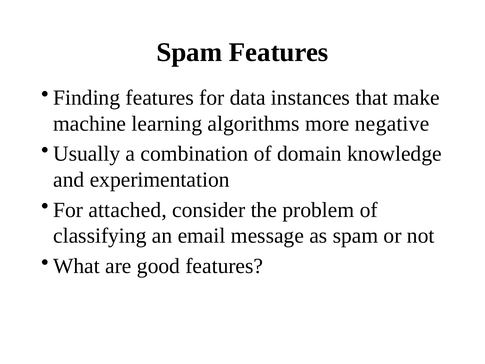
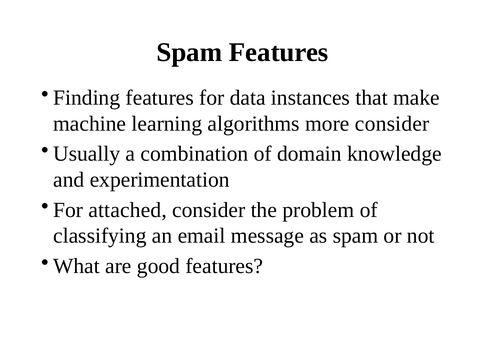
more negative: negative -> consider
